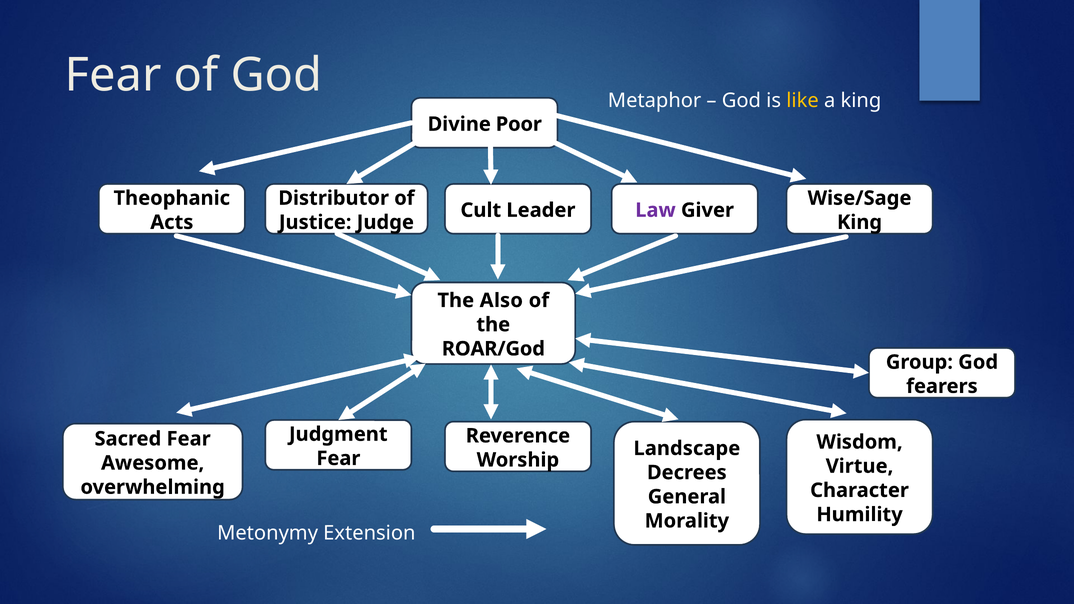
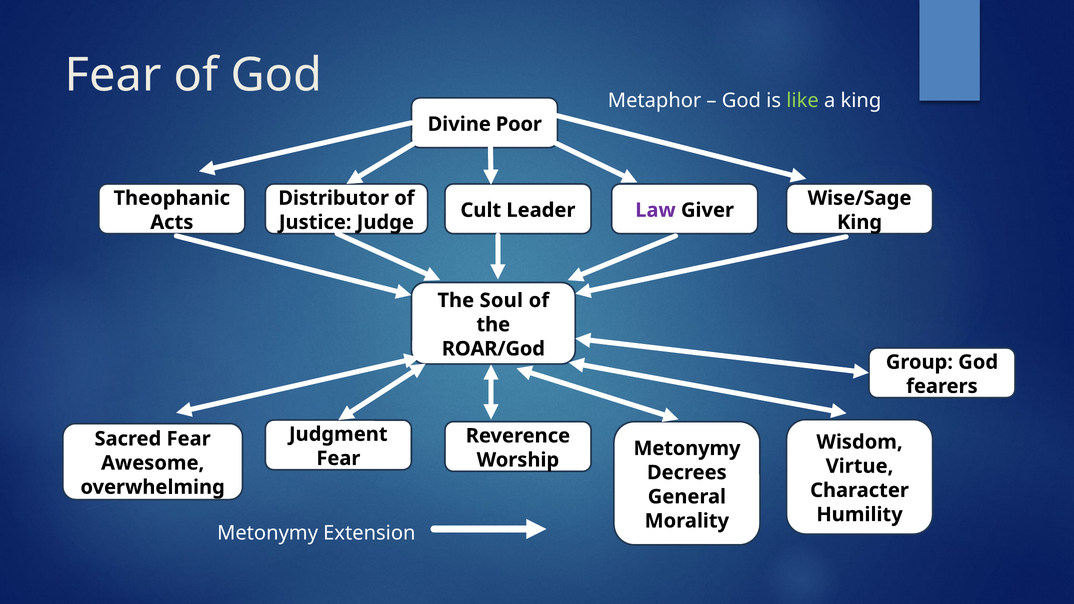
like colour: yellow -> light green
Also: Also -> Soul
Landscape at (687, 448): Landscape -> Metonymy
